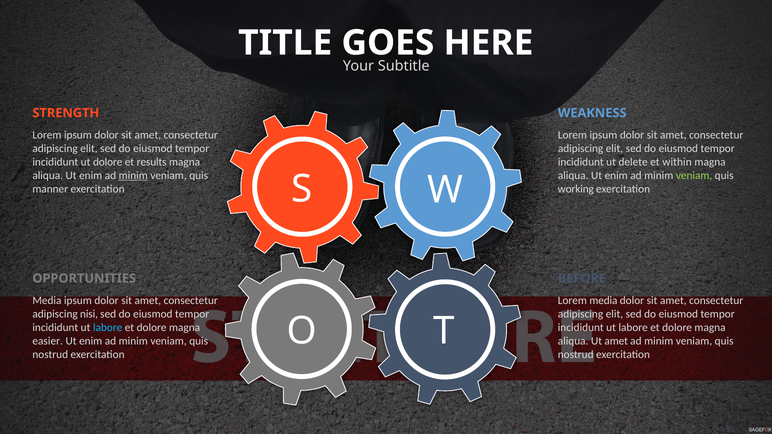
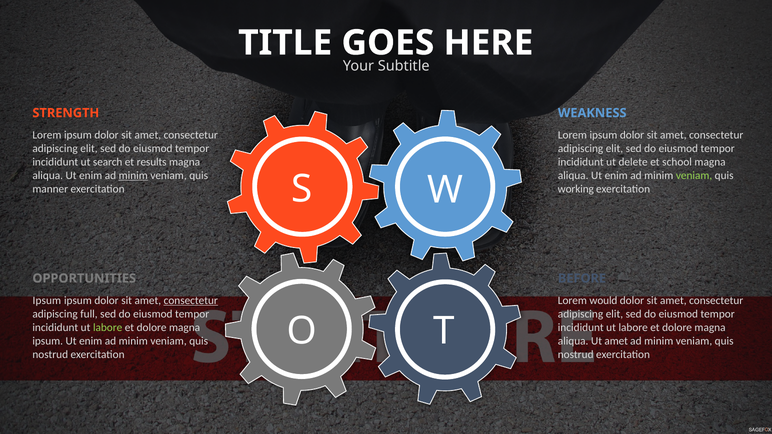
ut dolore: dolore -> search
within: within -> school
Media at (47, 301): Media -> Ipsum
consectetur at (191, 301) underline: none -> present
Lorem media: media -> would
nisi: nisi -> full
labore at (108, 328) colour: light blue -> light green
easier at (48, 341): easier -> ipsum
